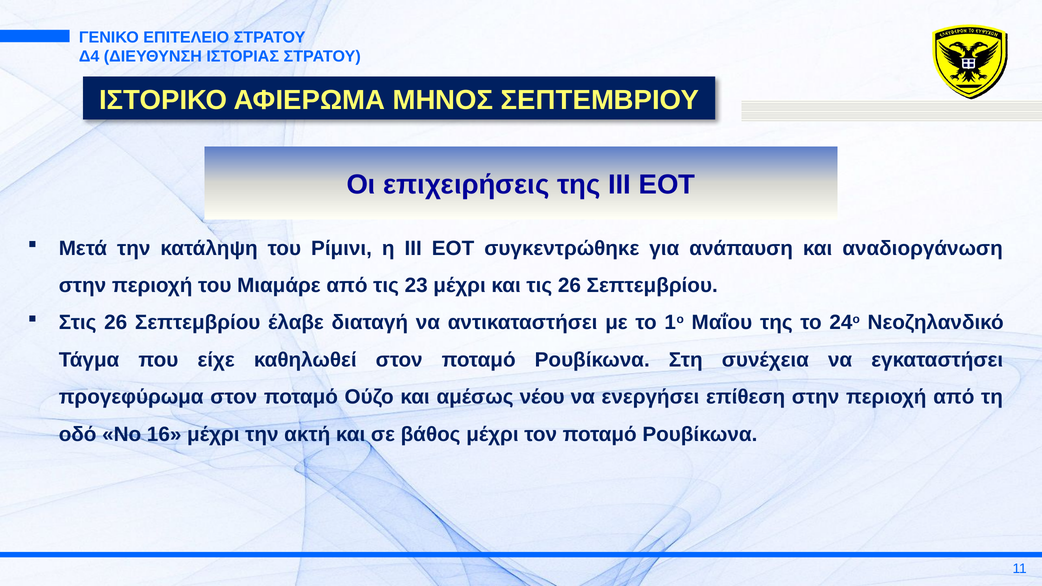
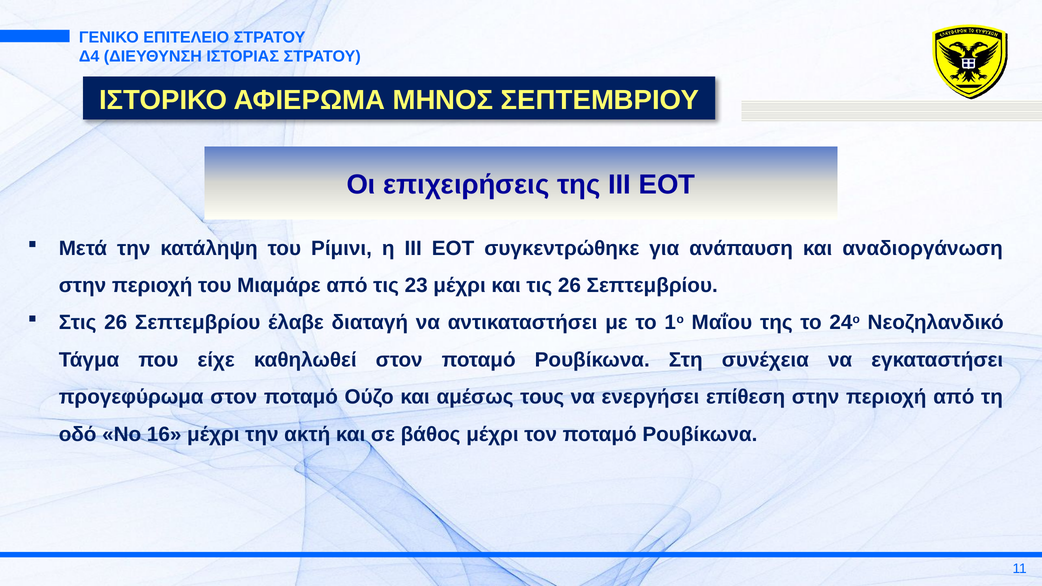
νέου: νέου -> τους
